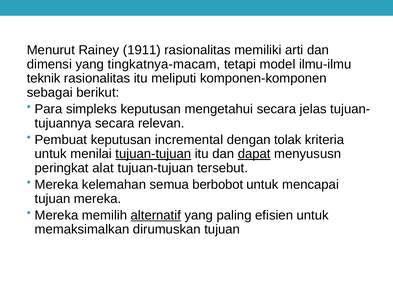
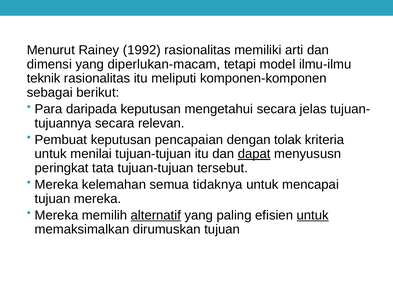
1911: 1911 -> 1992
tingkatnya-macam: tingkatnya-macam -> diperlukan-macam
simpleks: simpleks -> daripada
incremental: incremental -> pencapaian
tujuan-tujuan at (153, 154) underline: present -> none
alat: alat -> tata
berbobot: berbobot -> tidaknya
untuk at (313, 215) underline: none -> present
